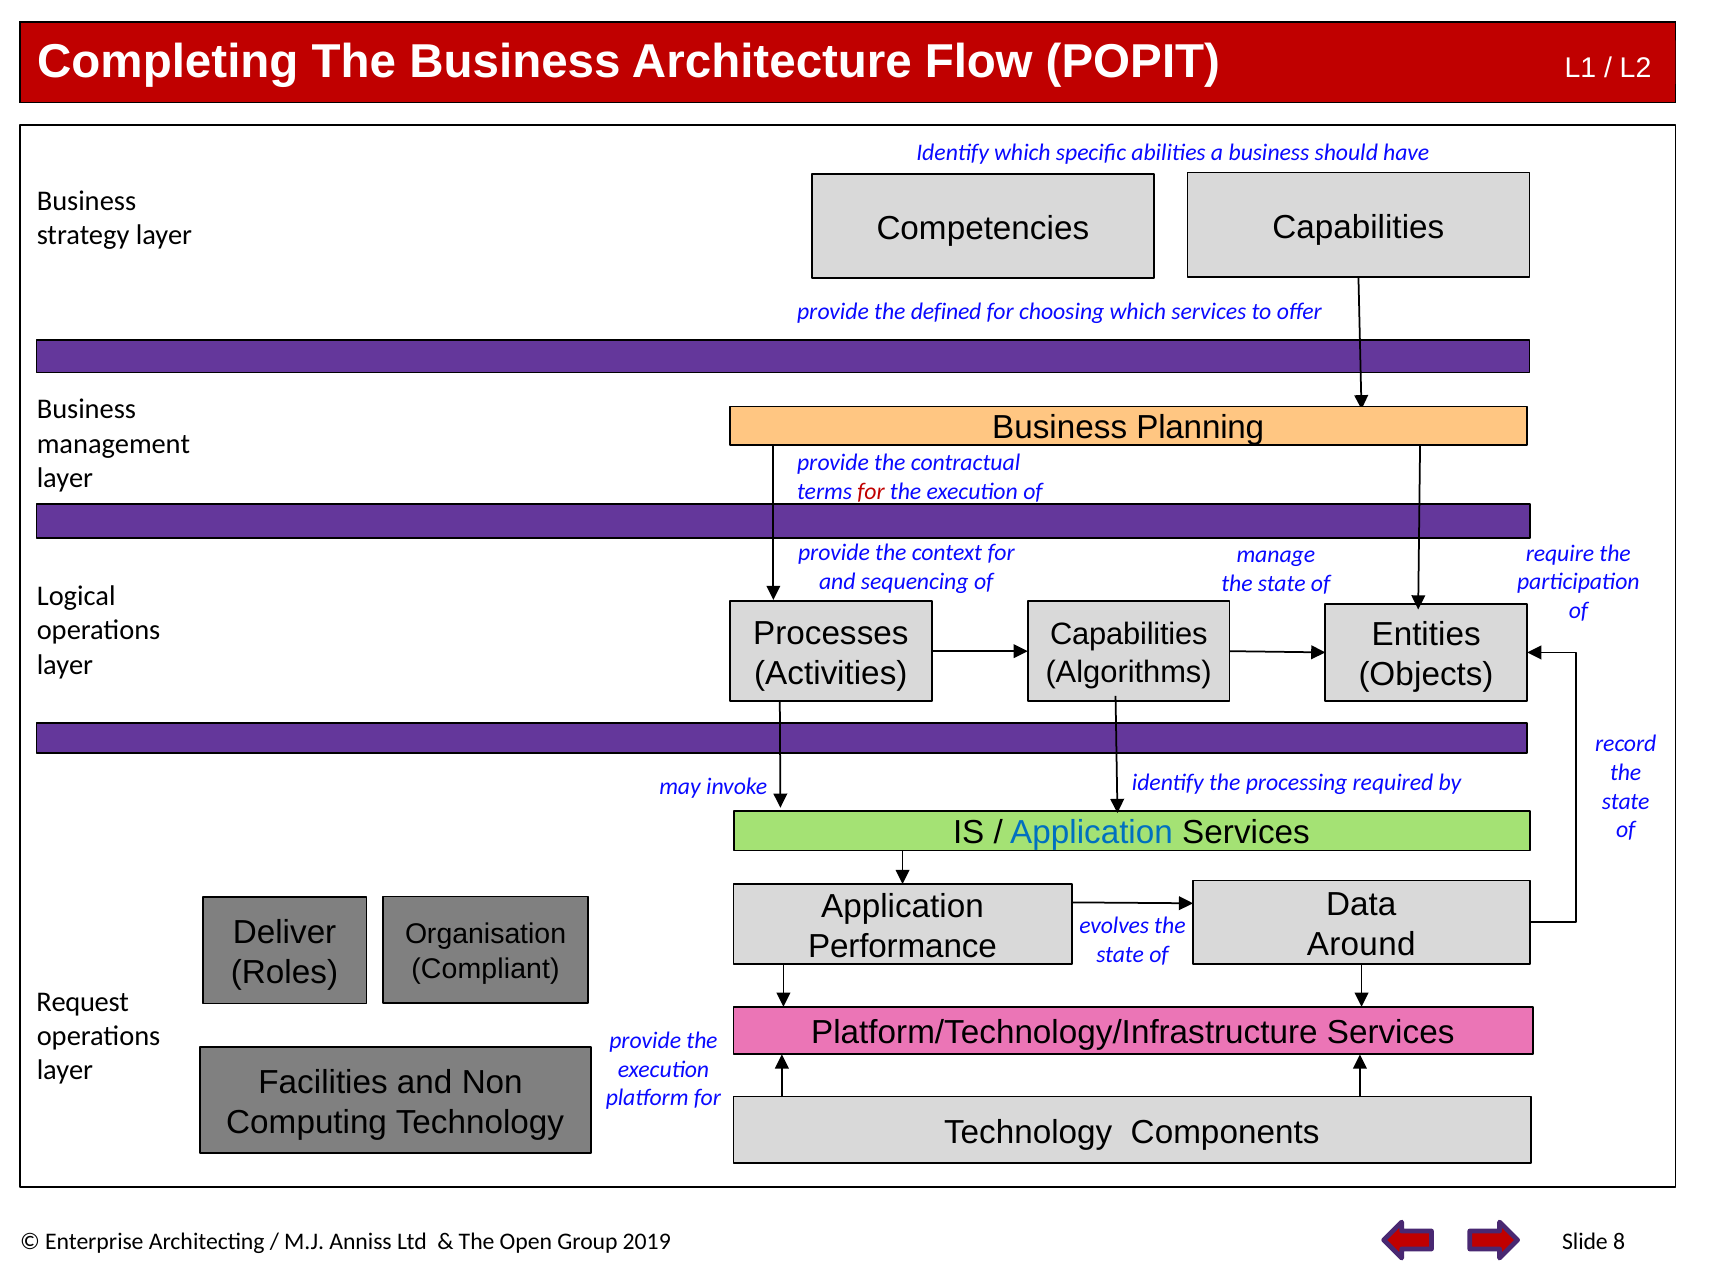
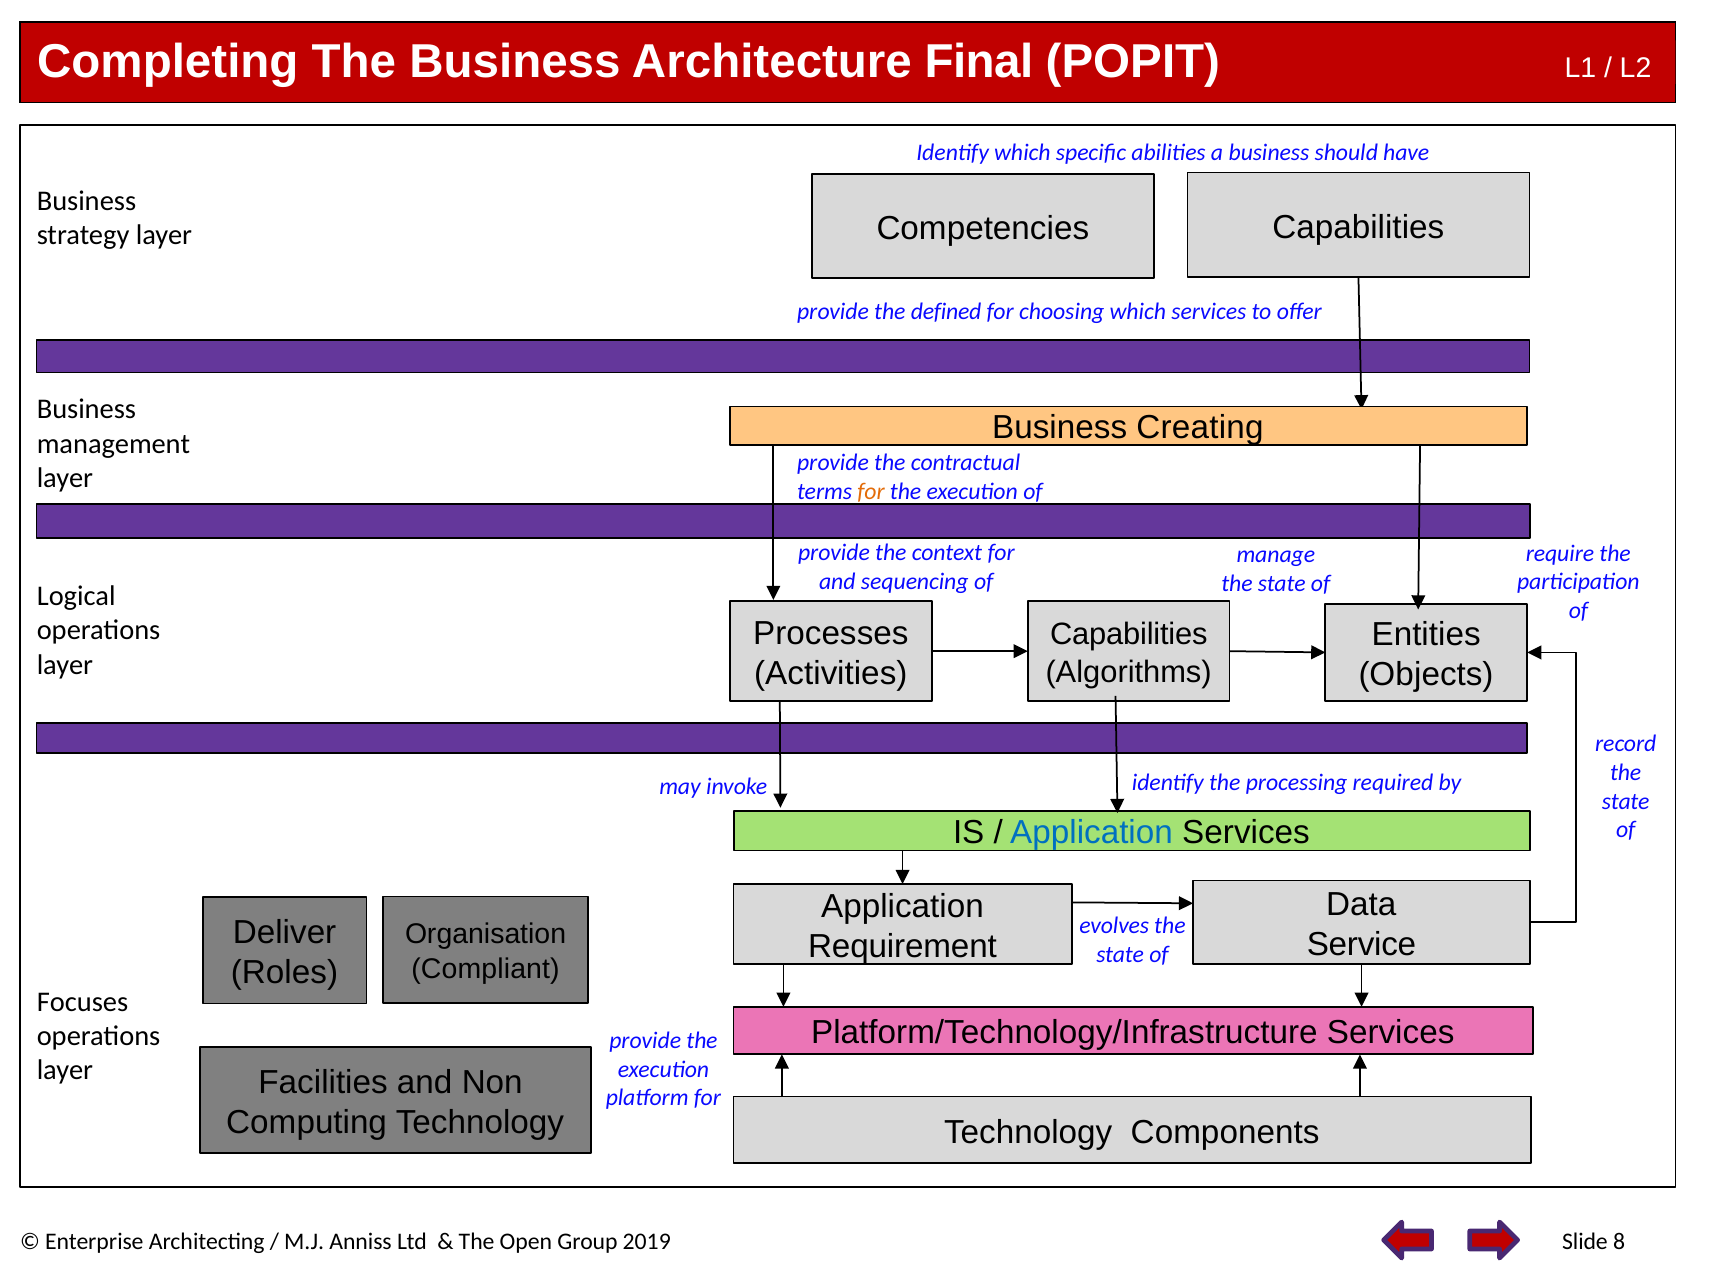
Flow: Flow -> Final
Planning: Planning -> Creating
for at (871, 491) colour: red -> orange
Around: Around -> Service
Performance: Performance -> Requirement
Request: Request -> Focuses
